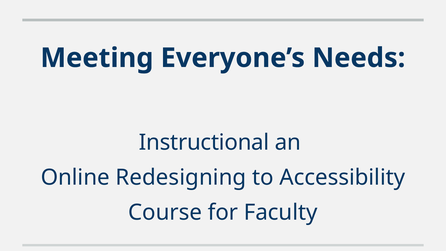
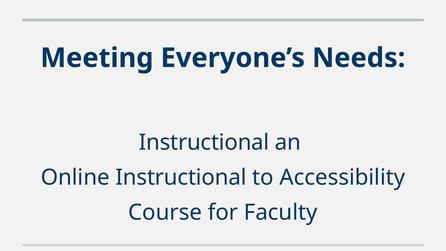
Online Redesigning: Redesigning -> Instructional
